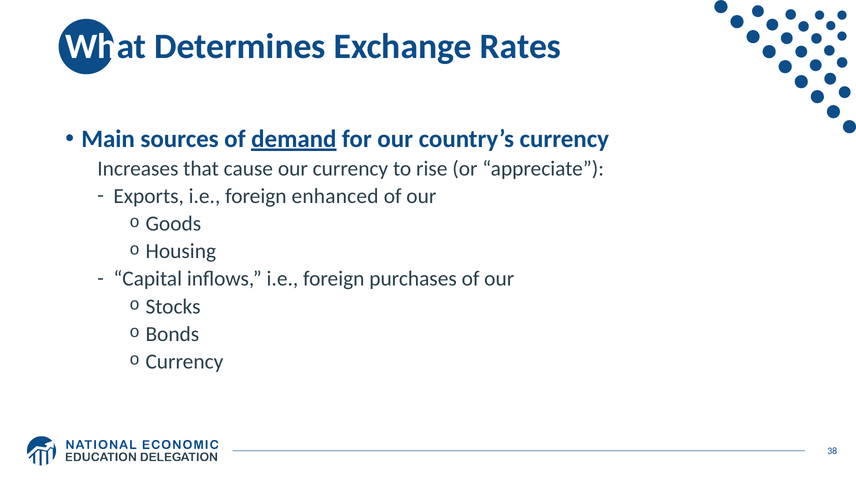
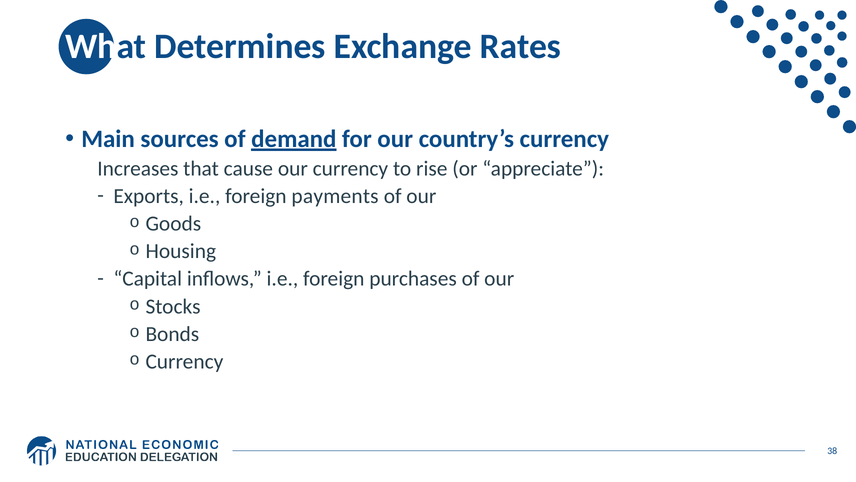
enhanced: enhanced -> payments
